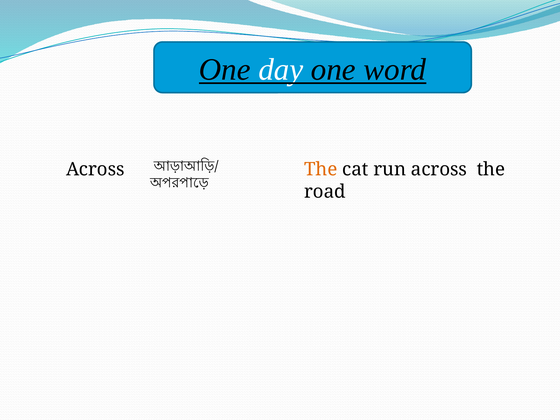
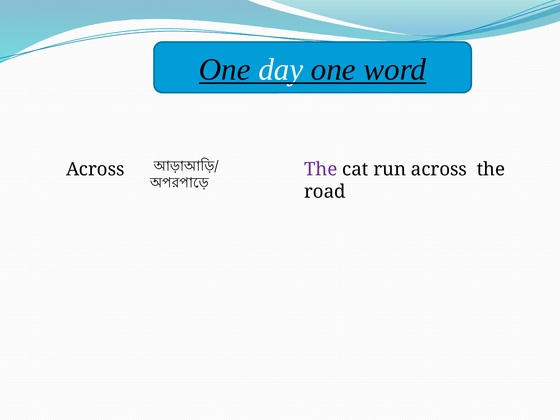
The at (321, 169) colour: orange -> purple
